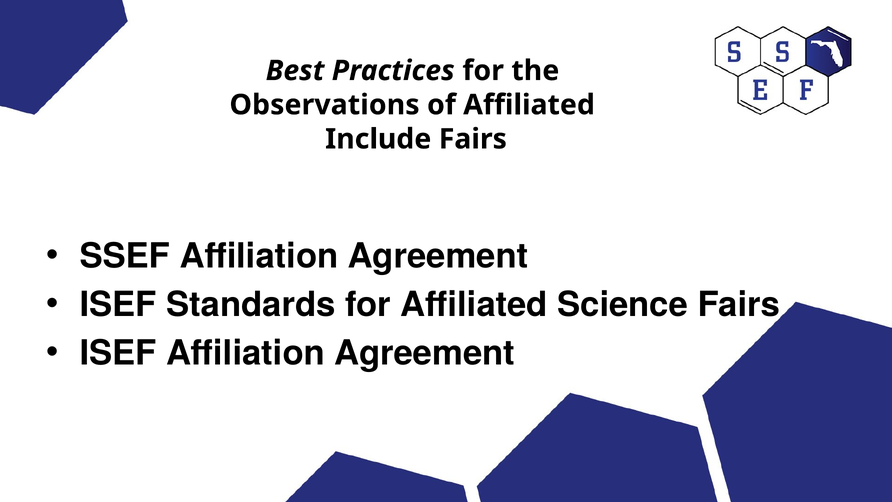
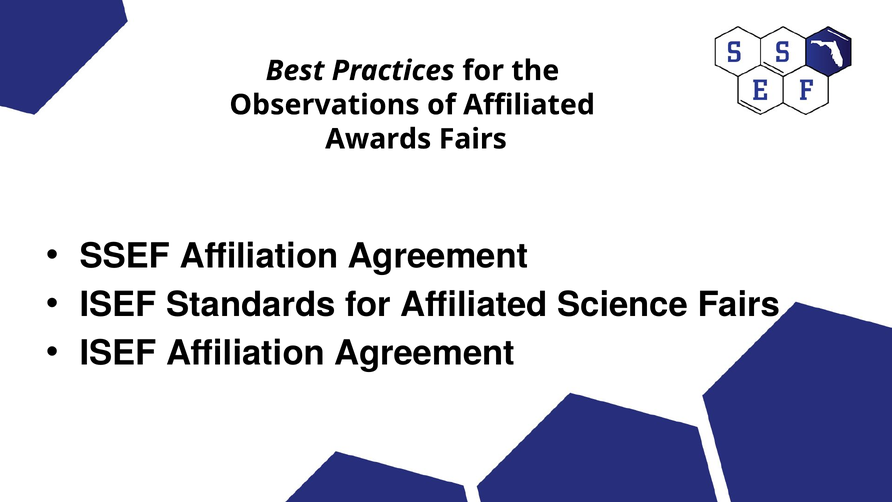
Include: Include -> Awards
